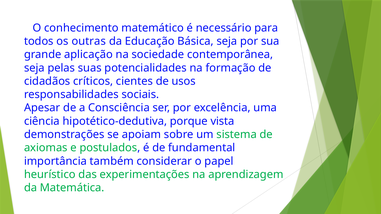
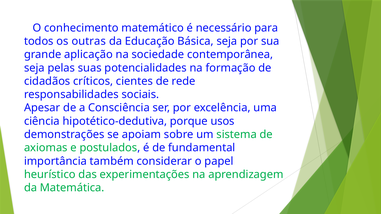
usos: usos -> rede
vista: vista -> usos
